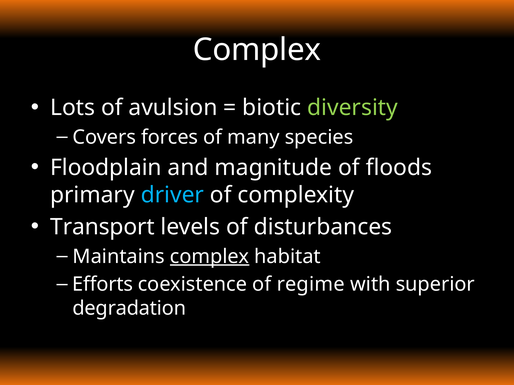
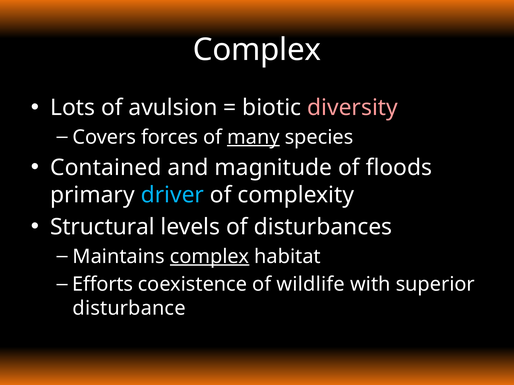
diversity colour: light green -> pink
many underline: none -> present
Floodplain: Floodplain -> Contained
Transport: Transport -> Structural
regime: regime -> wildlife
degradation: degradation -> disturbance
